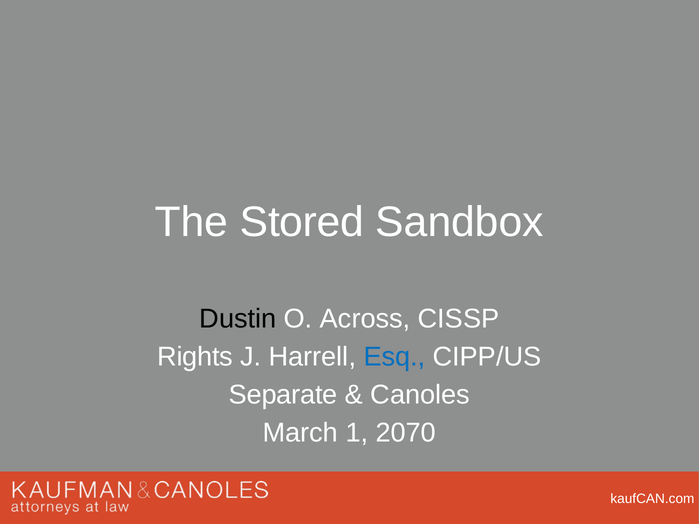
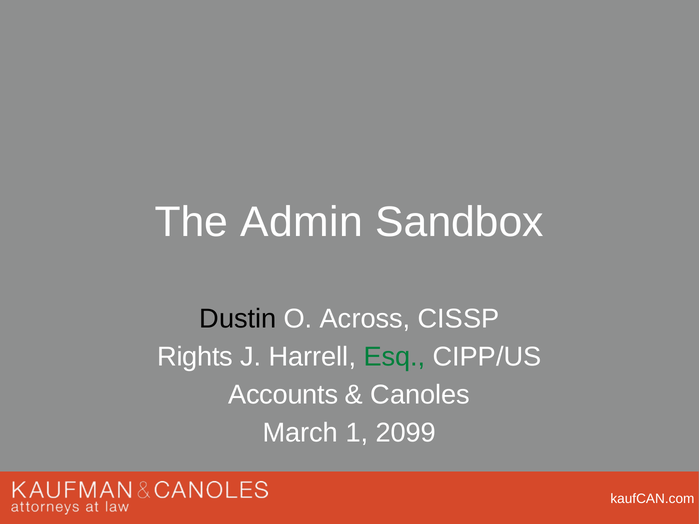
Stored: Stored -> Admin
Esq colour: blue -> green
Separate: Separate -> Accounts
2070: 2070 -> 2099
